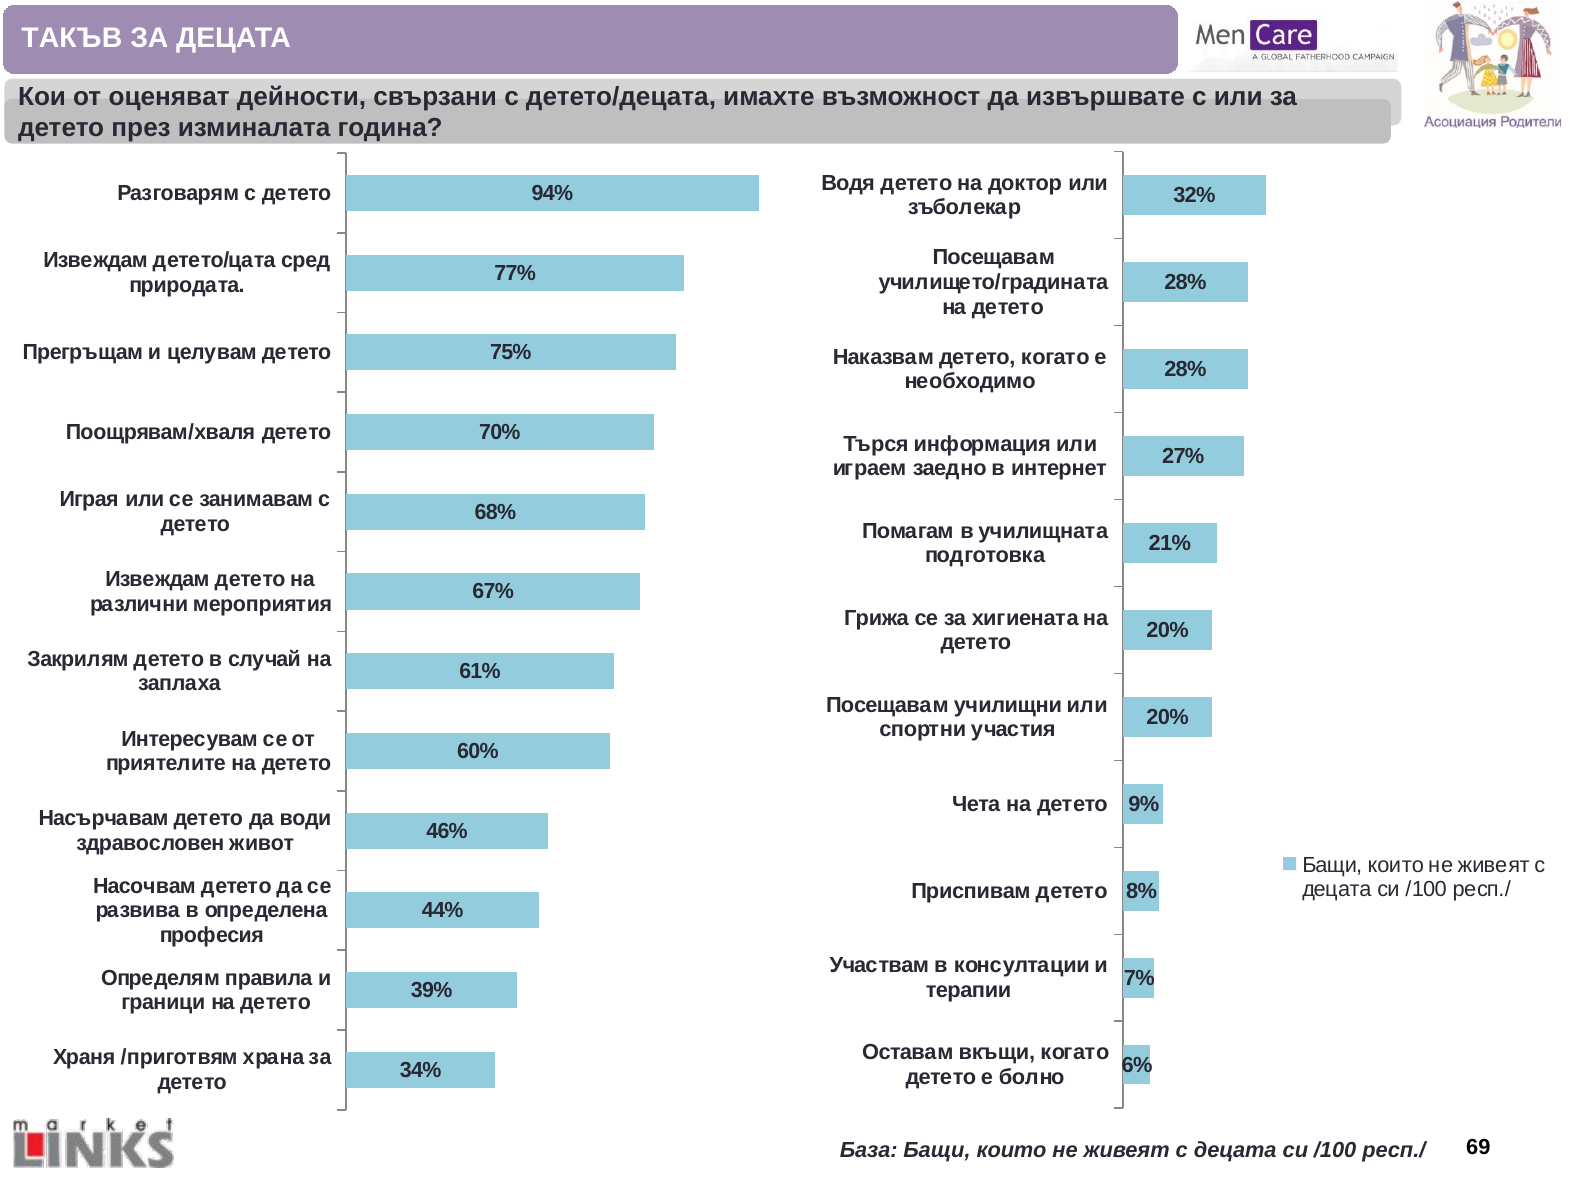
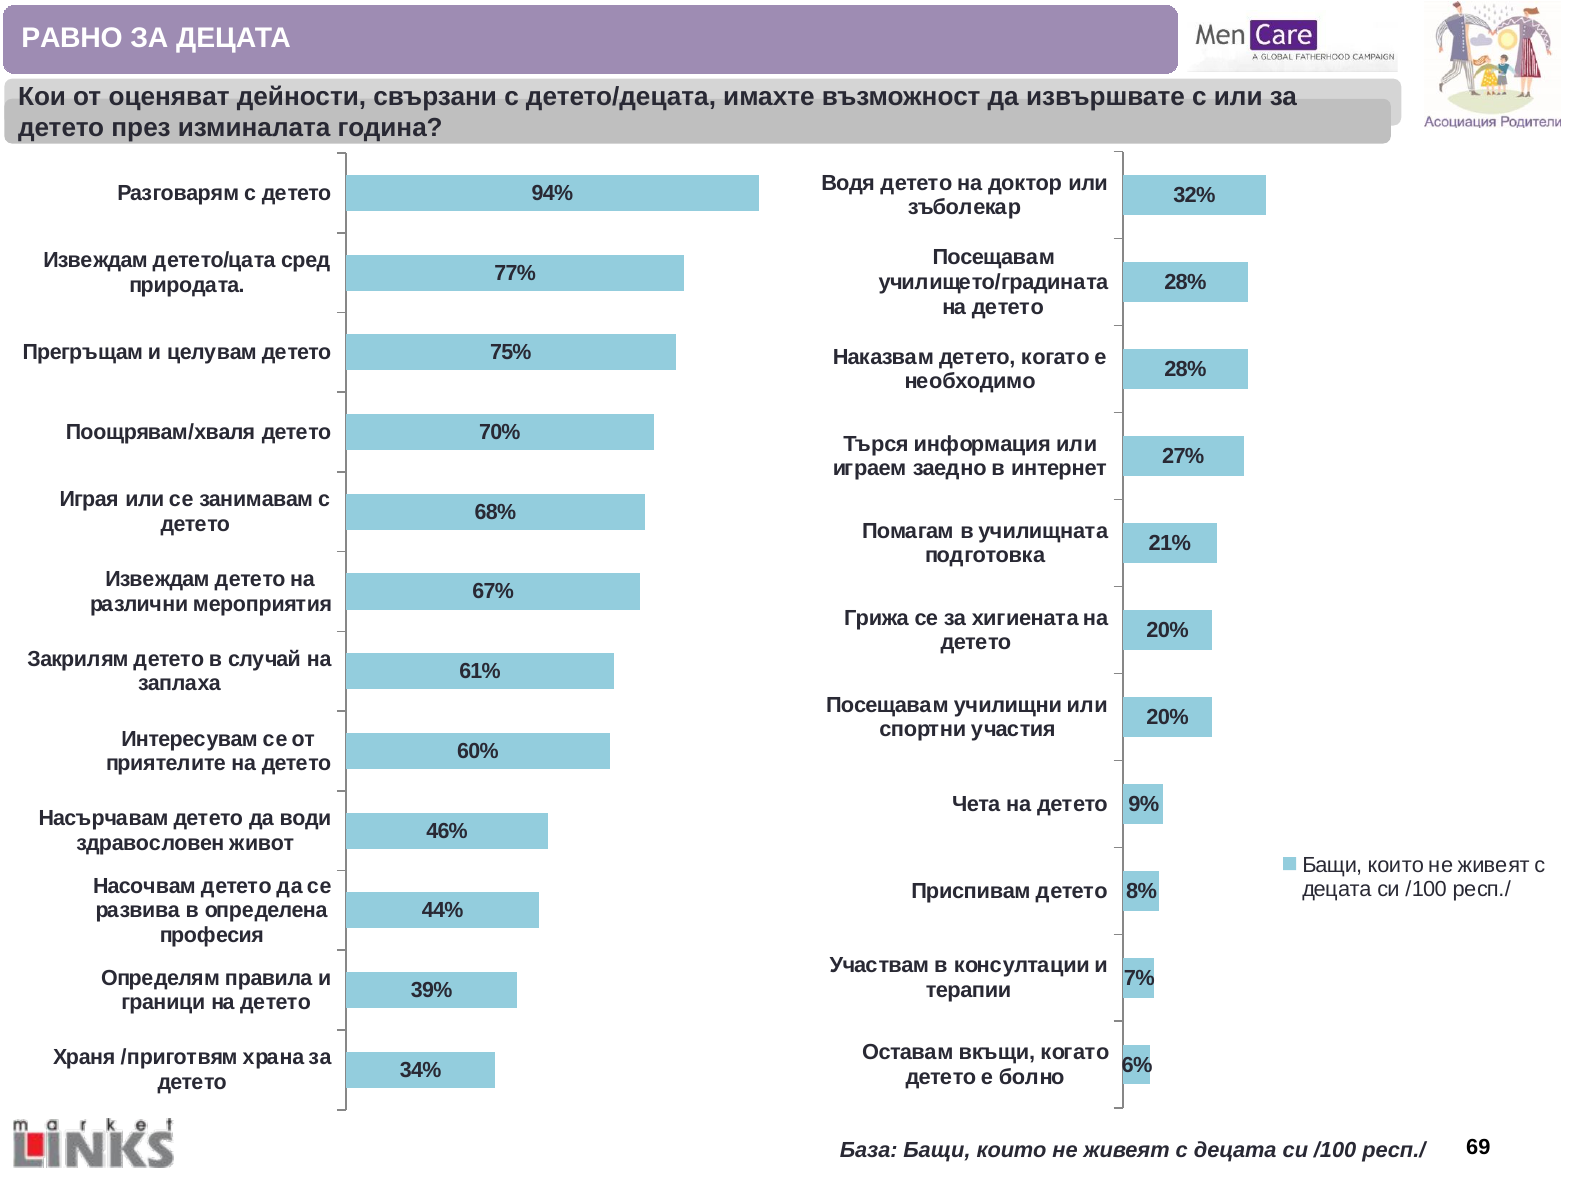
ТАКЪВ: ТАКЪВ -> РАВНО
